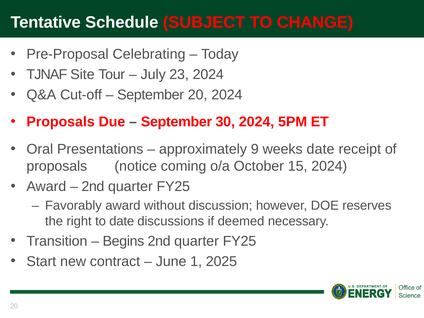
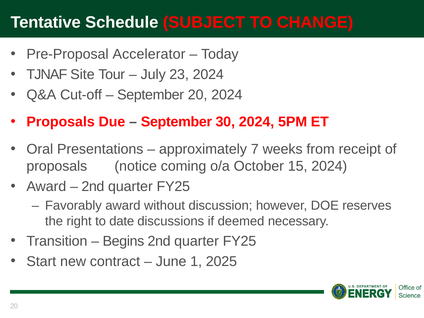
Celebrating: Celebrating -> Accelerator
9: 9 -> 7
weeks date: date -> from
